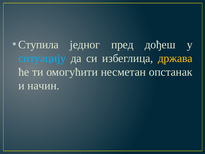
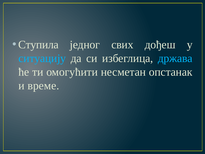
пред: пред -> свих
држава colour: yellow -> light blue
начин: начин -> време
